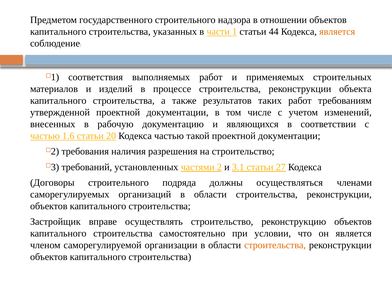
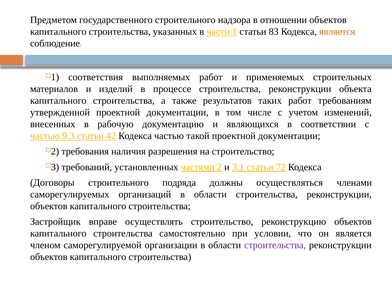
44: 44 -> 83
1.6: 1.6 -> 9.3
20: 20 -> 42
27: 27 -> 72
строительства at (275, 245) colour: orange -> purple
